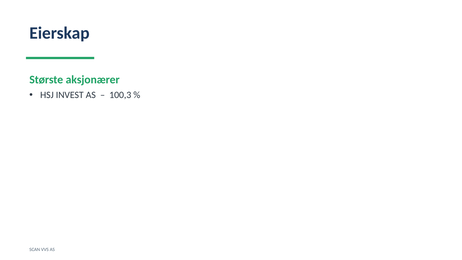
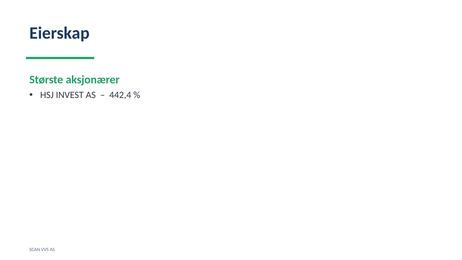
100,3: 100,3 -> 442,4
